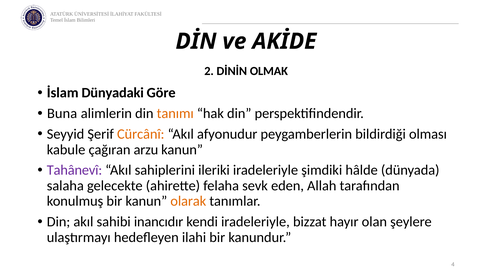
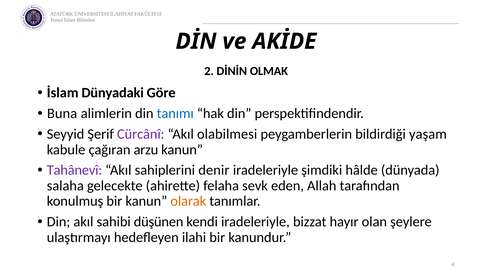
tanımı colour: orange -> blue
Cürcânî colour: orange -> purple
afyonudur: afyonudur -> olabilmesi
olması: olması -> yaşam
ileriki: ileriki -> denir
inancıdır: inancıdır -> düşünen
